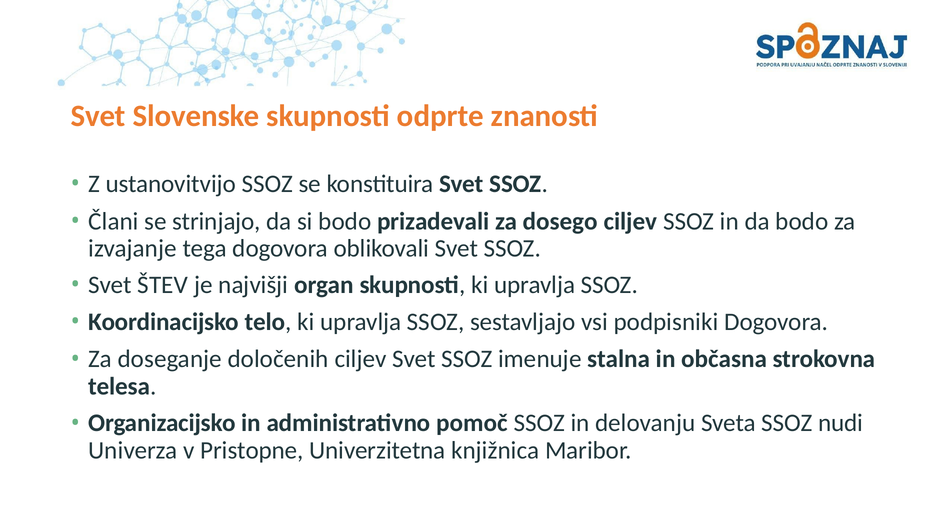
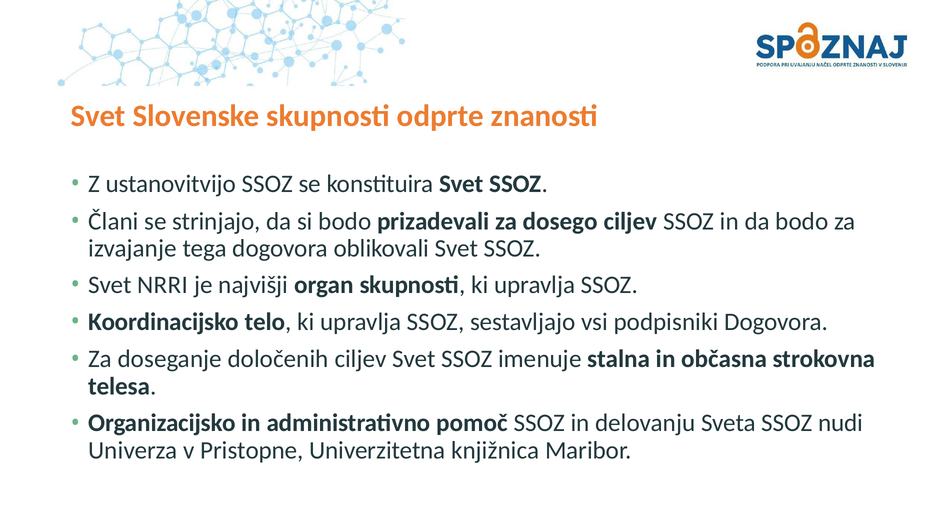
ŠTEV: ŠTEV -> NRRI
